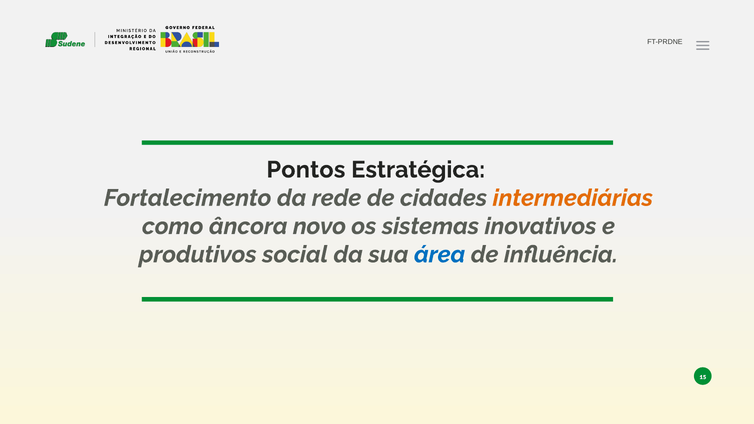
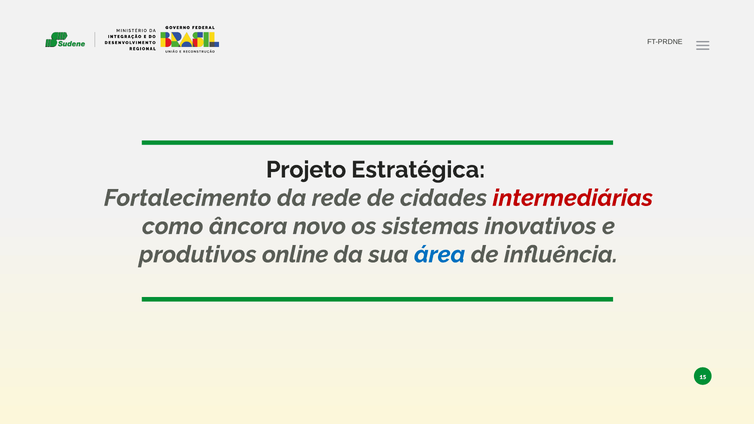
Pontos: Pontos -> Projeto
intermediárias colour: orange -> red
social: social -> online
